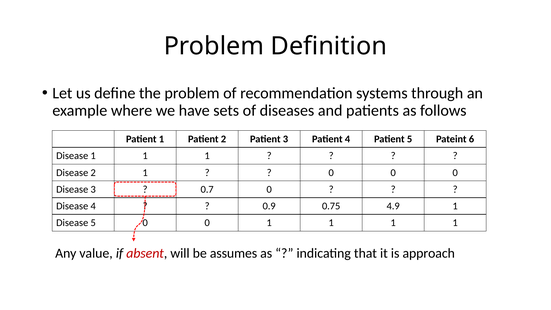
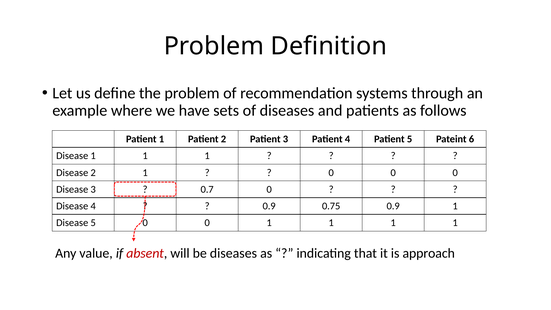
0.75 4.9: 4.9 -> 0.9
be assumes: assumes -> diseases
